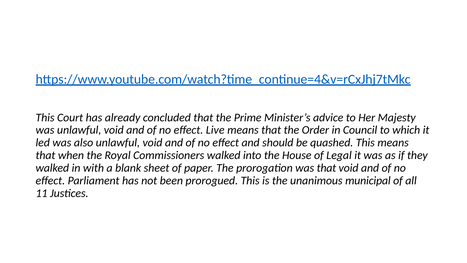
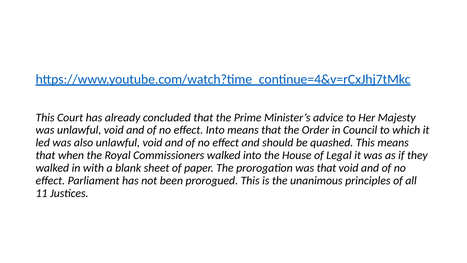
effect Live: Live -> Into
municipal: municipal -> principles
